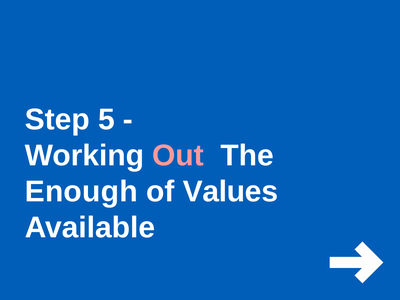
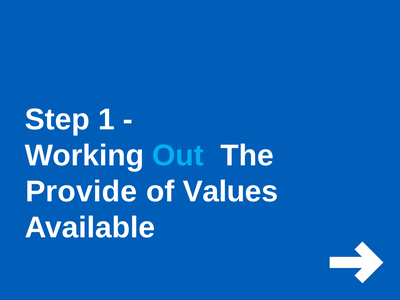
5: 5 -> 1
Out colour: pink -> light blue
Enough: Enough -> Provide
